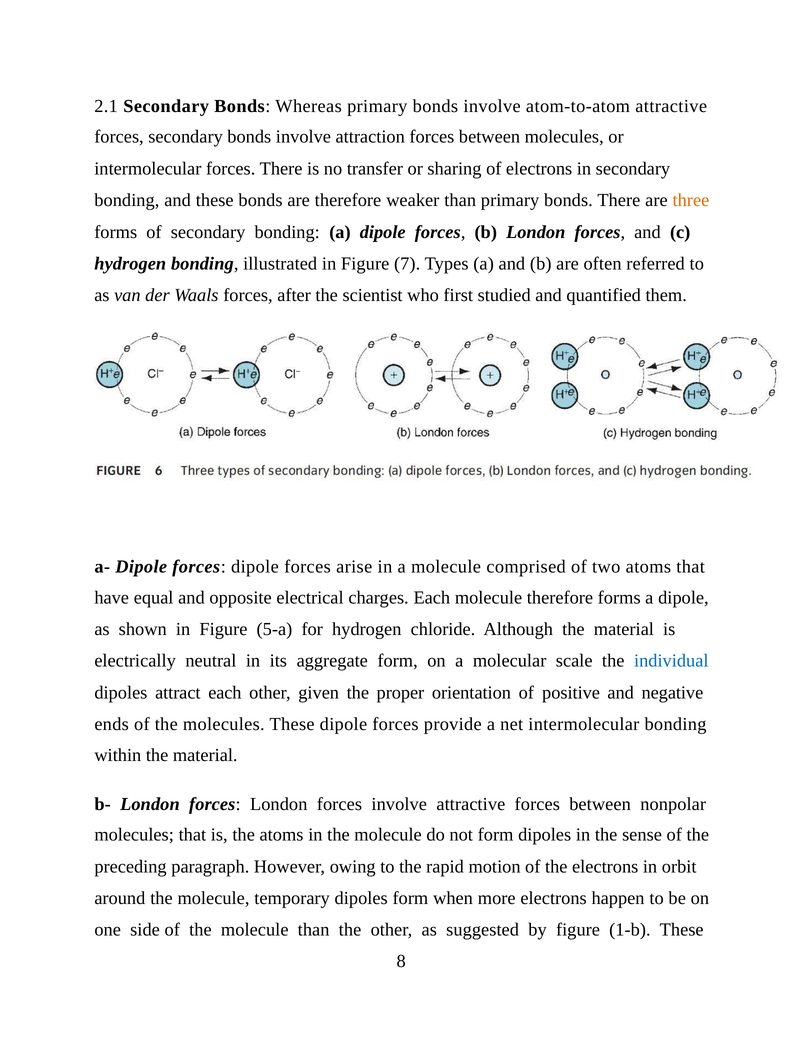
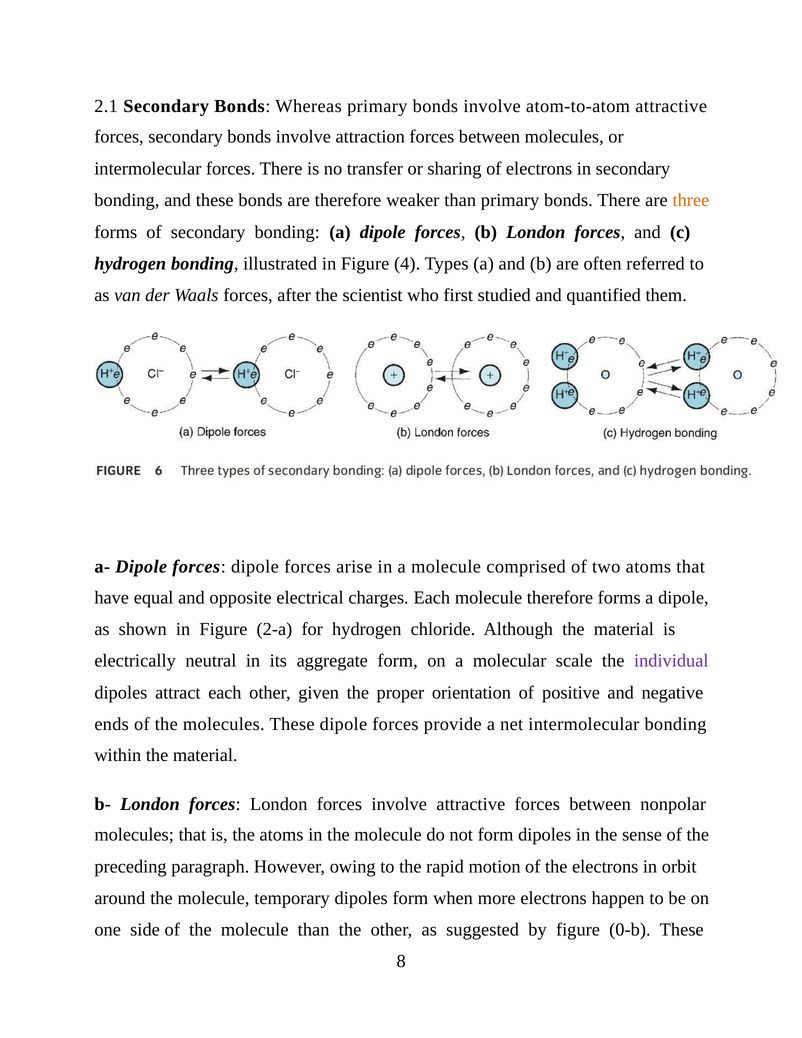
7: 7 -> 4
5-a: 5-a -> 2-a
individual colour: blue -> purple
1-b: 1-b -> 0-b
